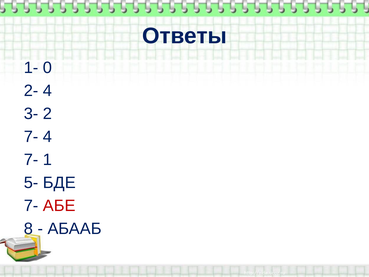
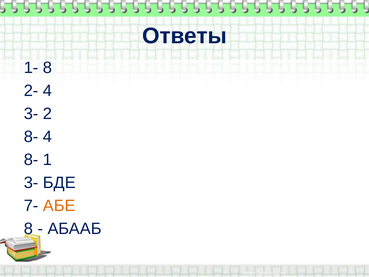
1- 0: 0 -> 8
7- at (31, 137): 7- -> 8-
7- at (31, 159): 7- -> 8-
5- at (31, 182): 5- -> 3-
АБЕ colour: red -> orange
